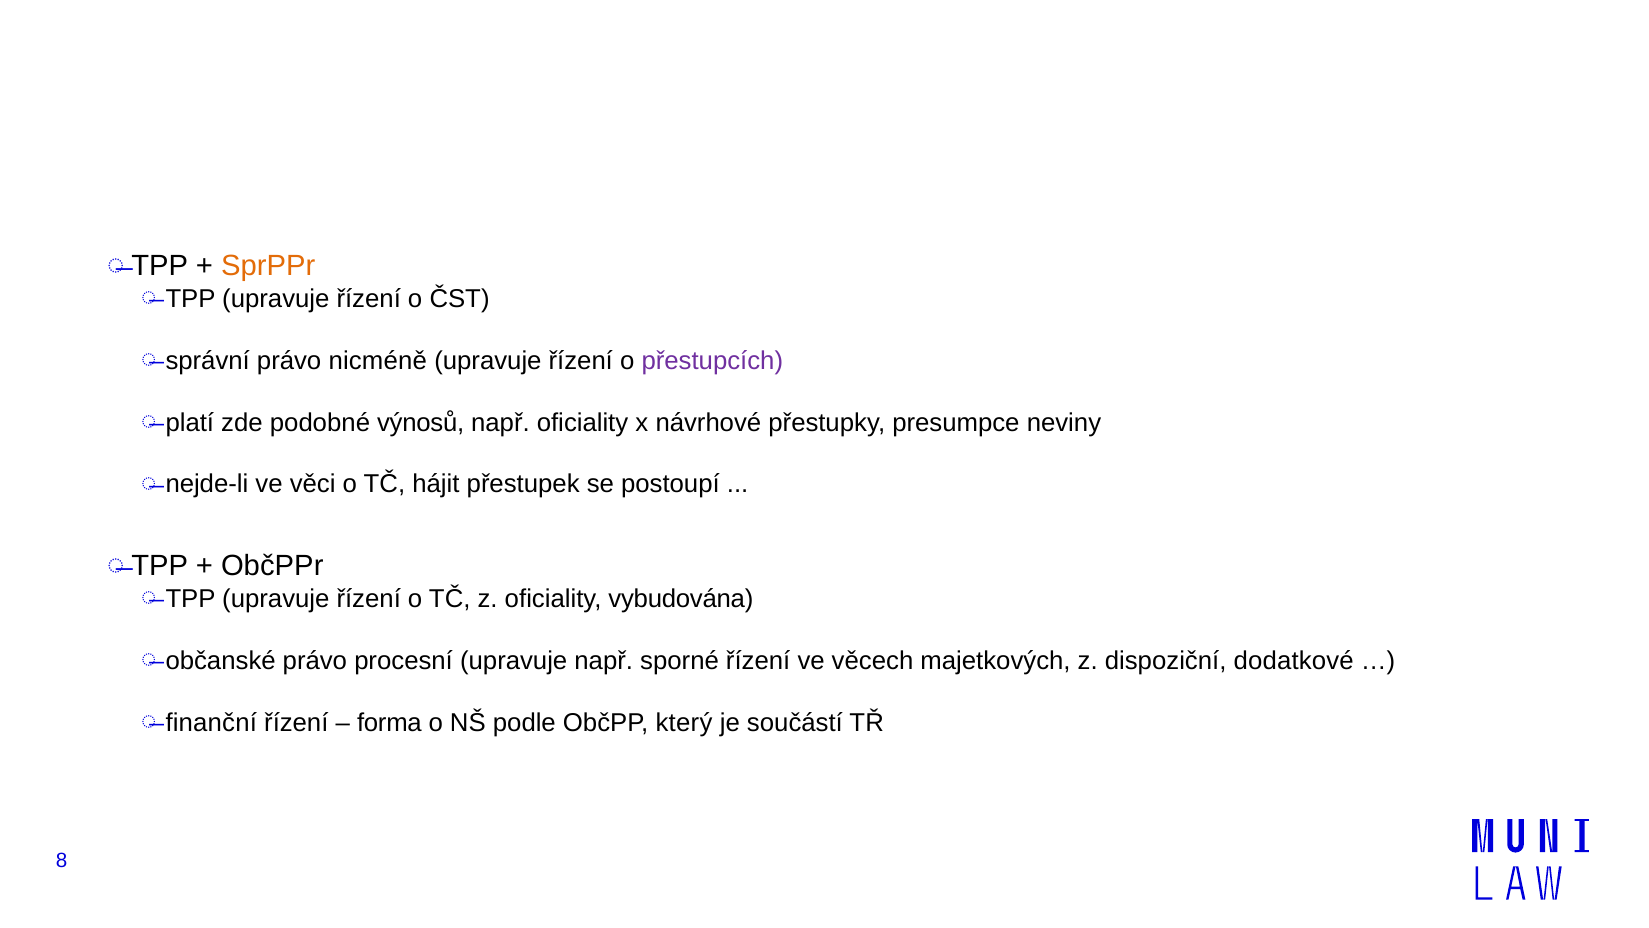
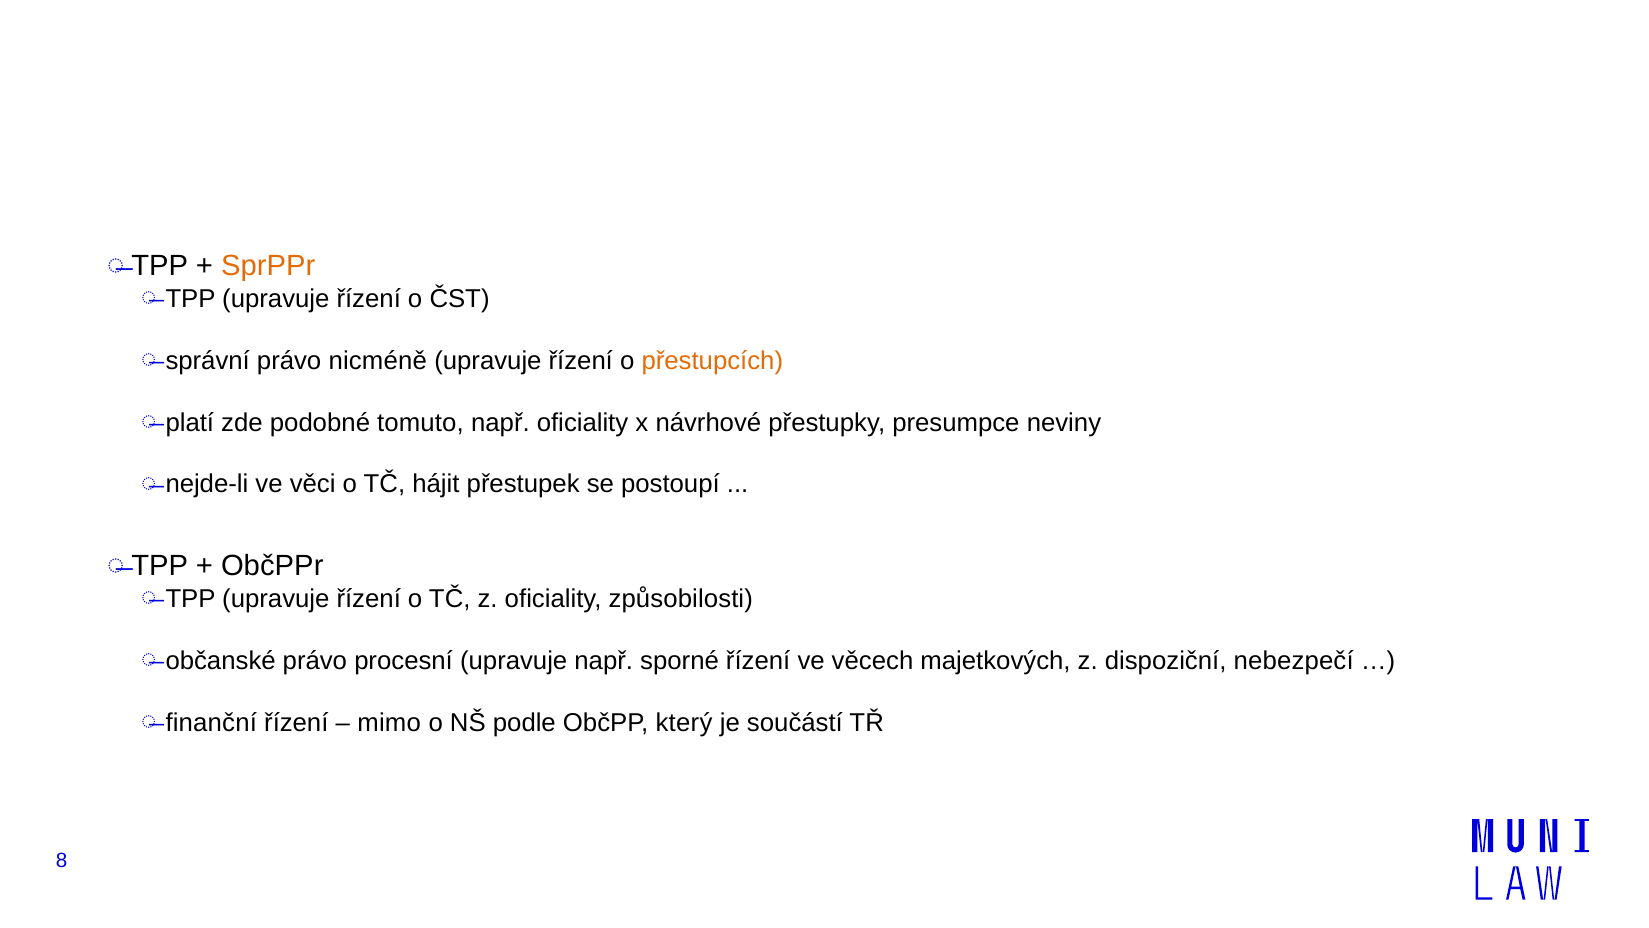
přestupcích colour: purple -> orange
výnosů: výnosů -> tomuto
vybudována: vybudována -> způsobilosti
dodatkové: dodatkové -> nebezpečí
forma: forma -> mimo
